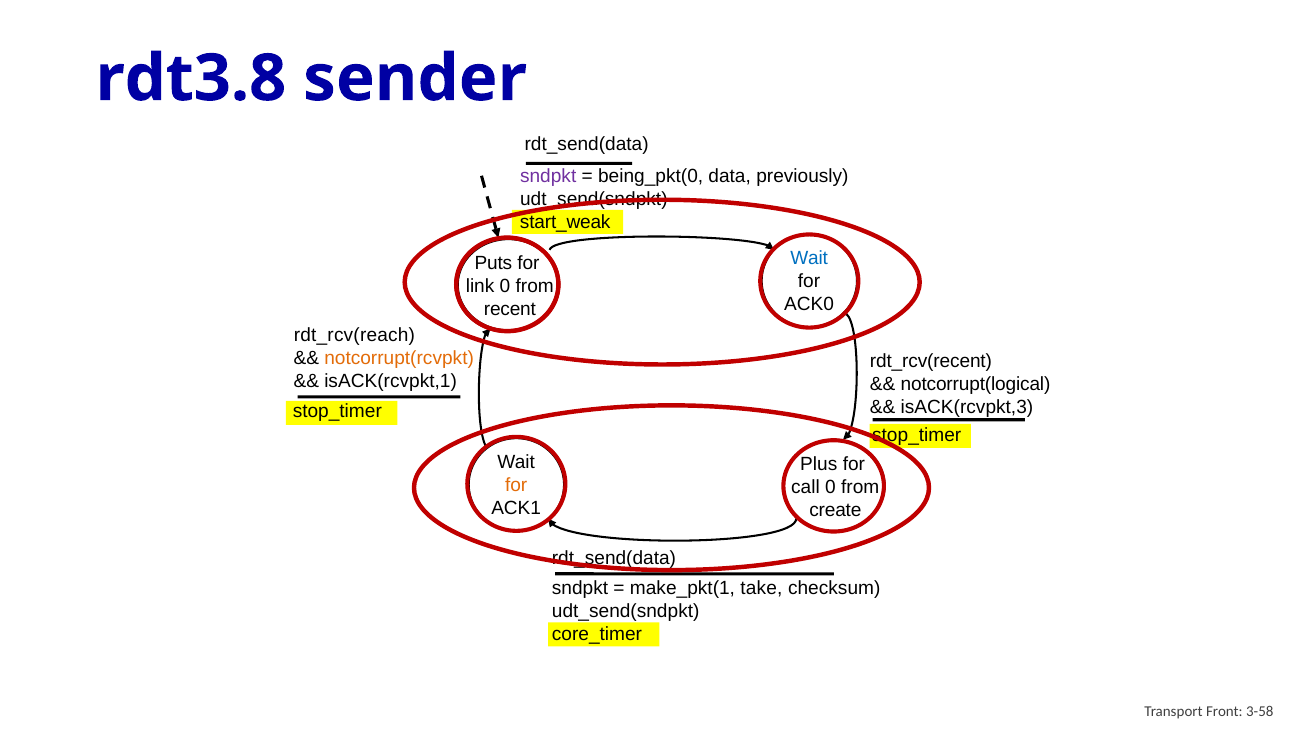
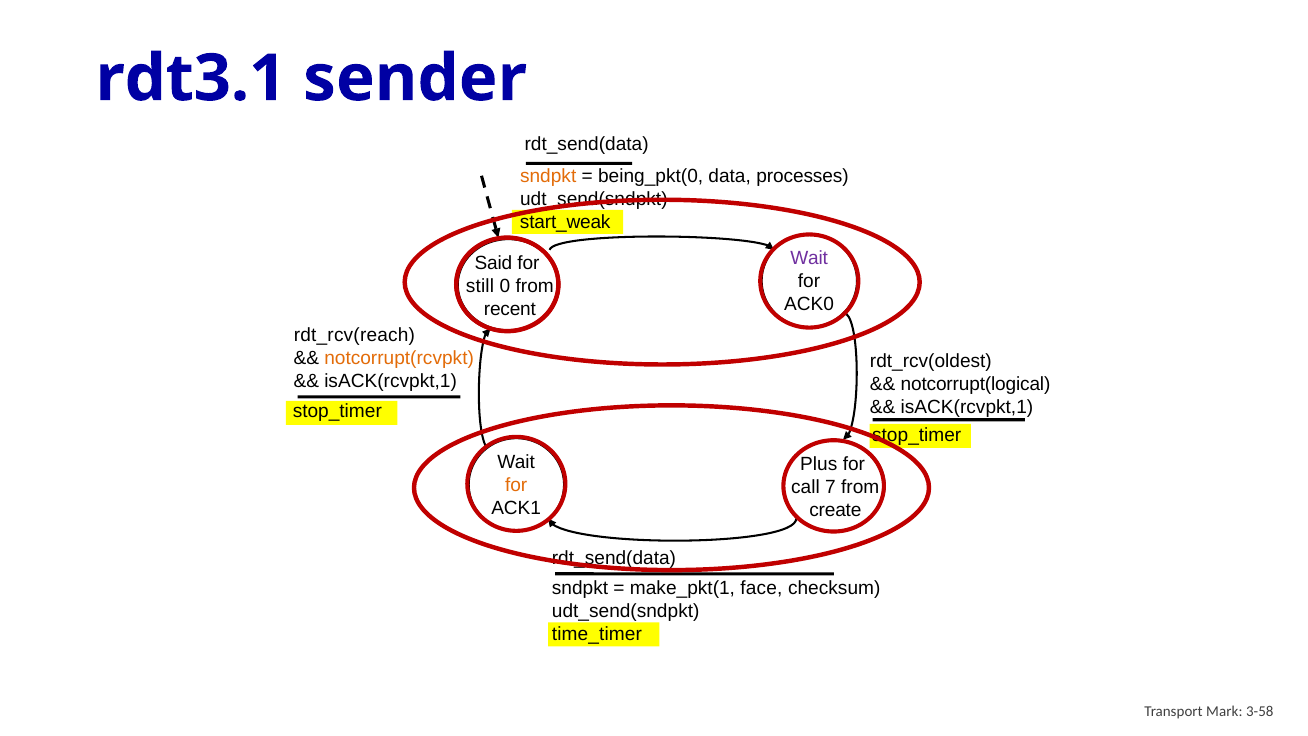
rdt3.8: rdt3.8 -> rdt3.1
sndpkt at (548, 176) colour: purple -> orange
previously: previously -> processes
Wait at (809, 258) colour: blue -> purple
Puts: Puts -> Said
link: link -> still
rdt_rcv(recent: rdt_rcv(recent -> rdt_rcv(oldest
isACK(rcvpkt,3 at (967, 407): isACK(rcvpkt,3 -> isACK(rcvpkt,1
call 0: 0 -> 7
take: take -> face
core_timer: core_timer -> time_timer
Front: Front -> Mark
